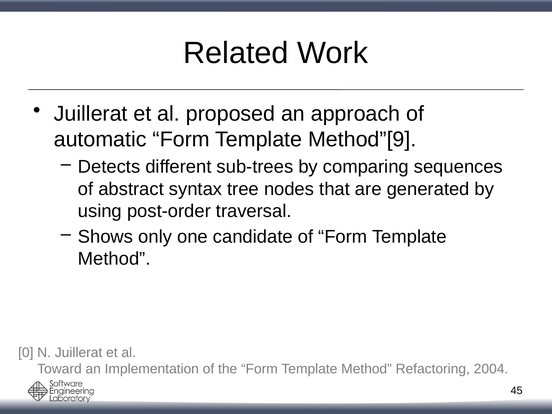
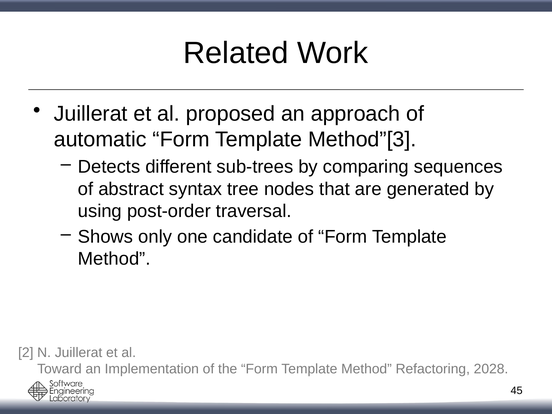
Method”[9: Method”[9 -> Method”[3
0: 0 -> 2
2004: 2004 -> 2028
